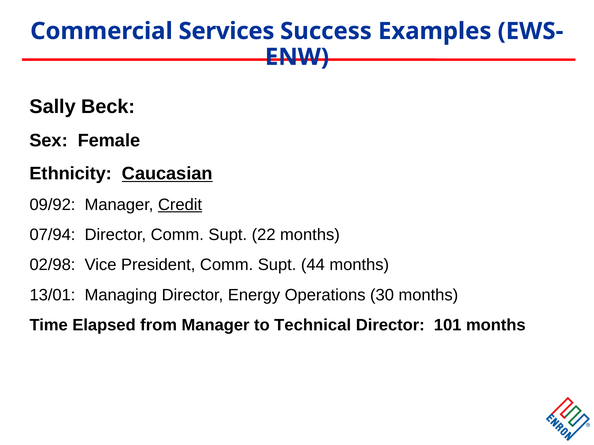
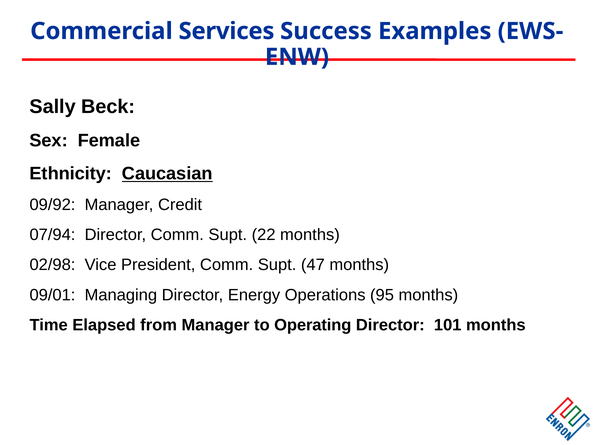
Credit underline: present -> none
44: 44 -> 47
13/01: 13/01 -> 09/01
30: 30 -> 95
Technical: Technical -> Operating
